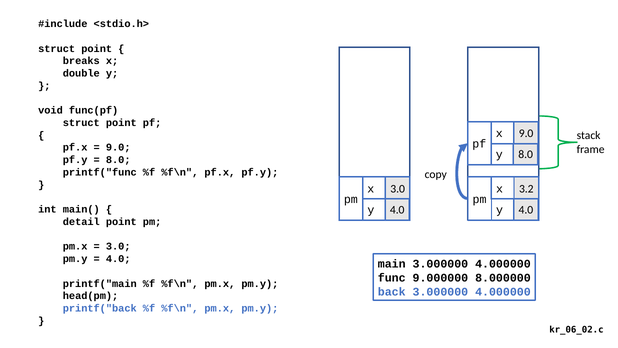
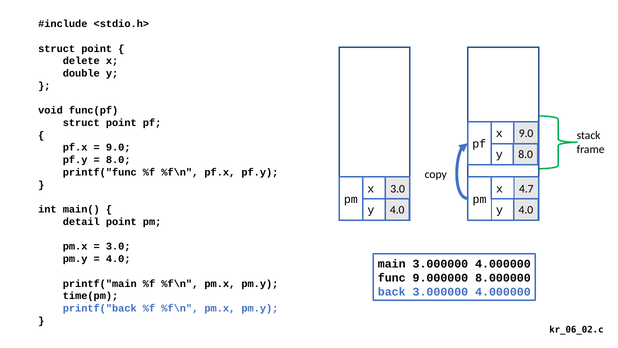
breaks: breaks -> delete
3.2: 3.2 -> 4.7
head(pm: head(pm -> time(pm
